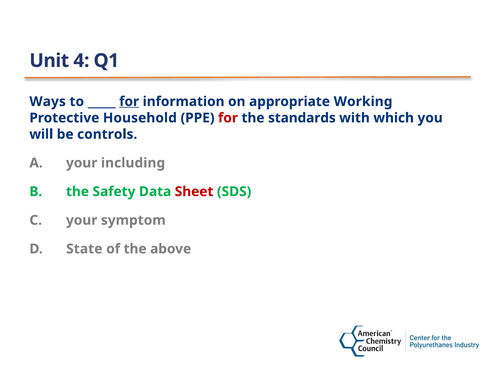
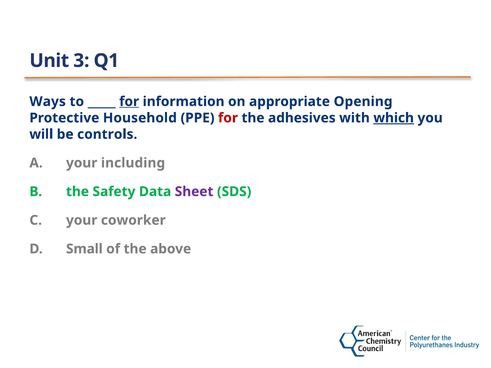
4: 4 -> 3
Working: Working -> Opening
standards: standards -> adhesives
which underline: none -> present
Sheet colour: red -> purple
symptom: symptom -> coworker
State: State -> Small
